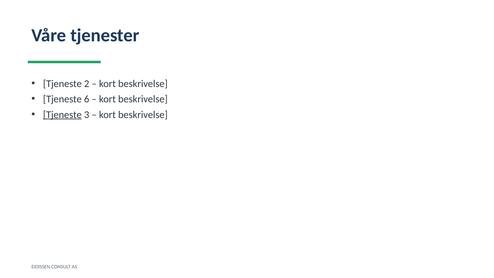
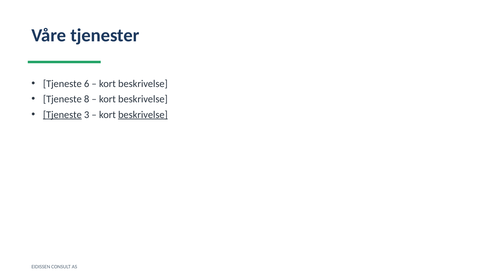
2: 2 -> 6
6: 6 -> 8
beskrivelse at (143, 115) underline: none -> present
